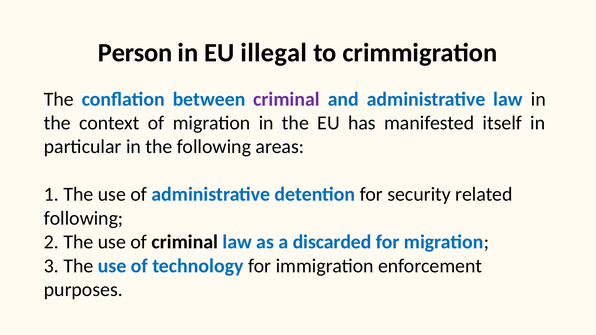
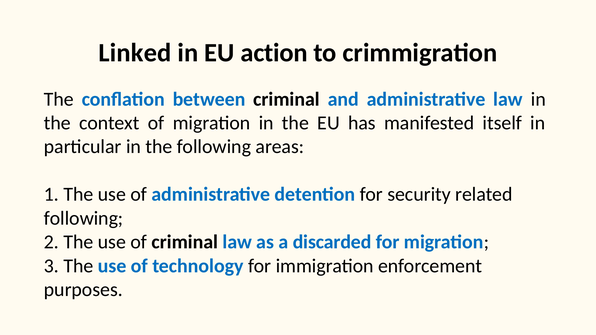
Person: Person -> Linked
illegal: illegal -> action
criminal at (287, 99) colour: purple -> black
